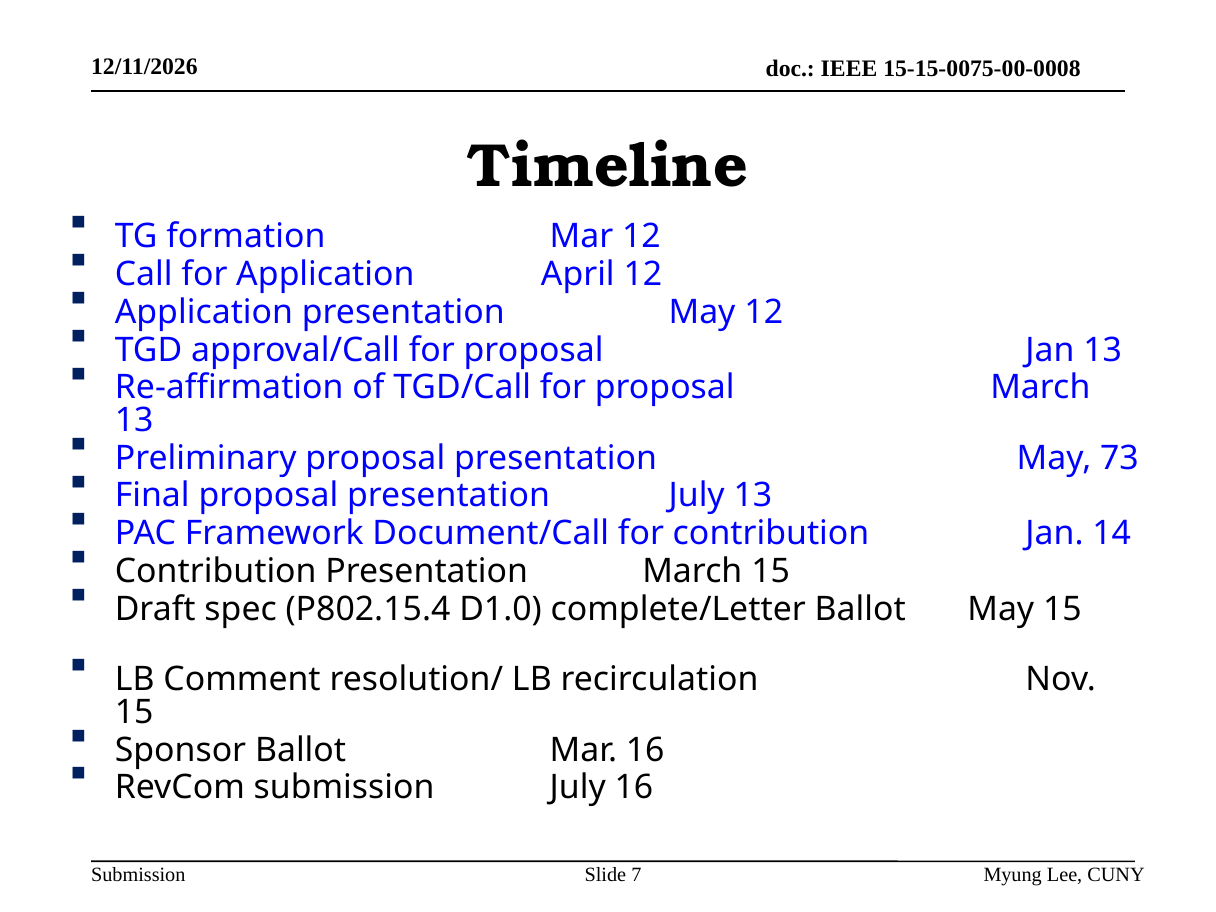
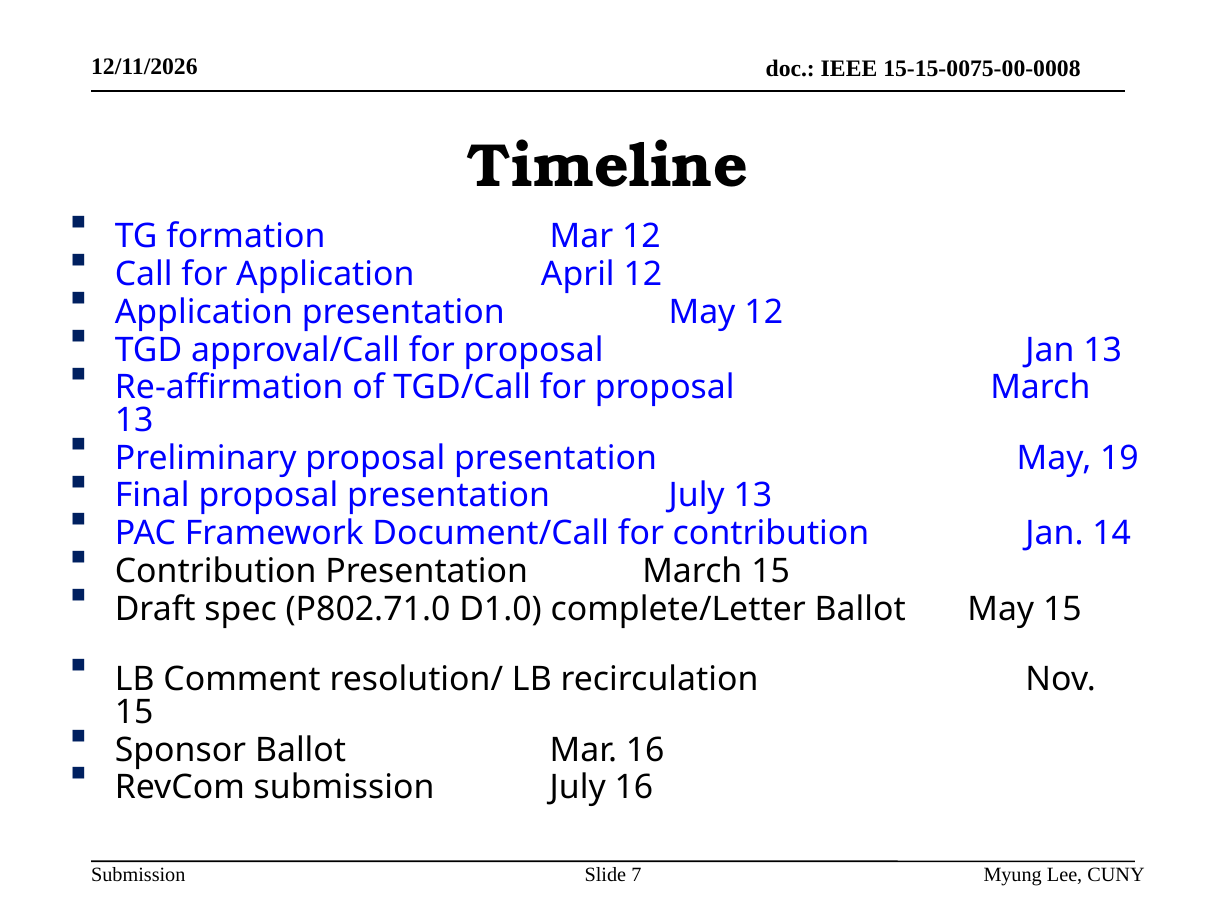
73: 73 -> 19
P802.15.4: P802.15.4 -> P802.71.0
